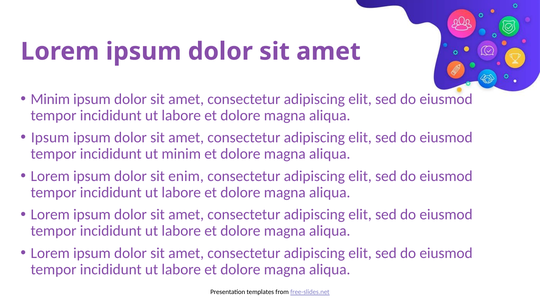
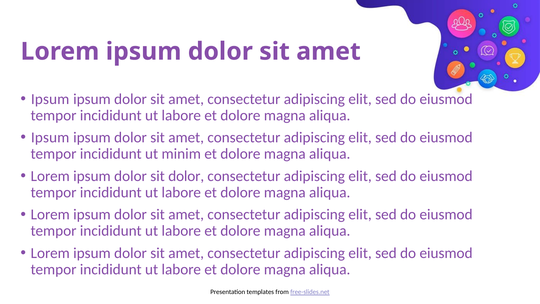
Minim at (50, 99): Minim -> Ipsum
sit enim: enim -> dolor
